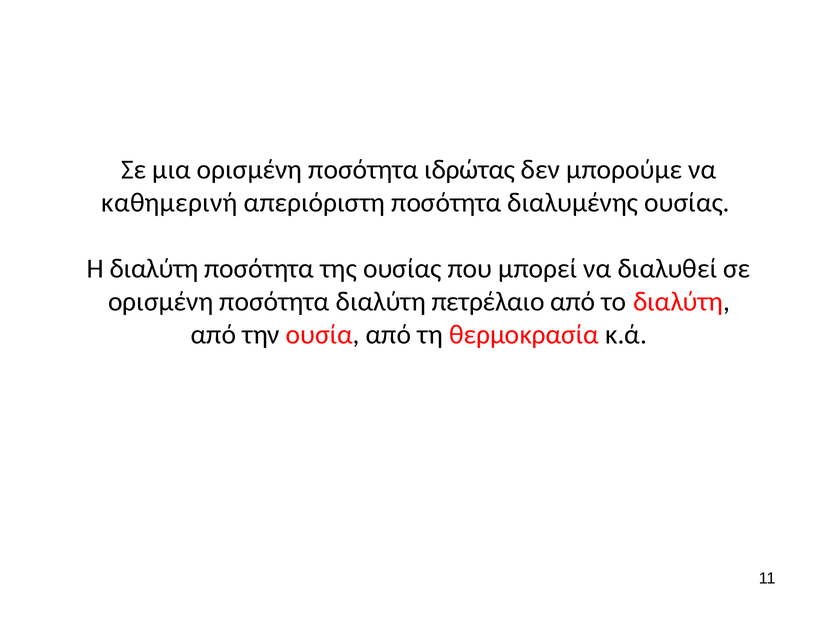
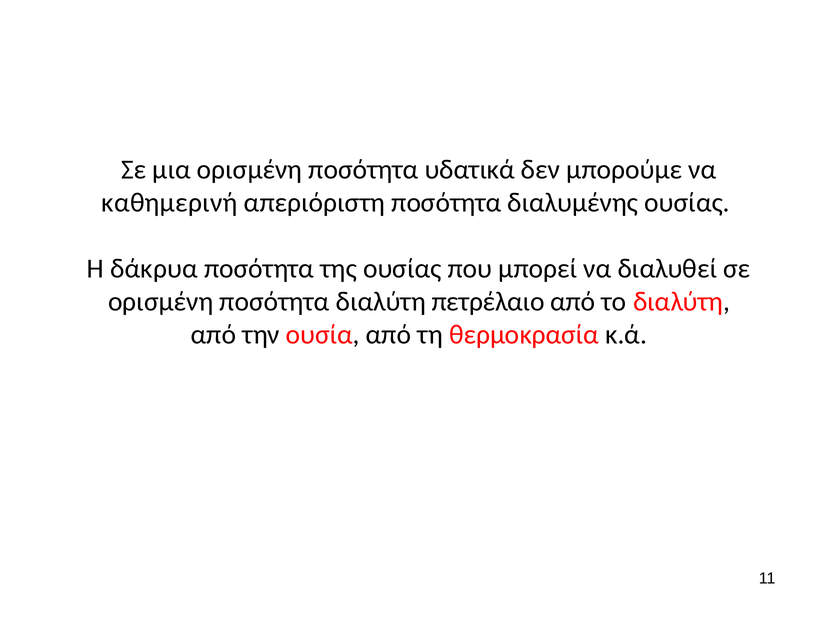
ιδρώτας: ιδρώτας -> υδατικά
Η διαλύτη: διαλύτη -> δάκρυα
